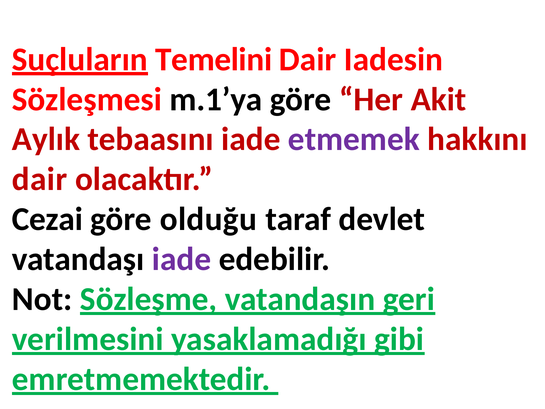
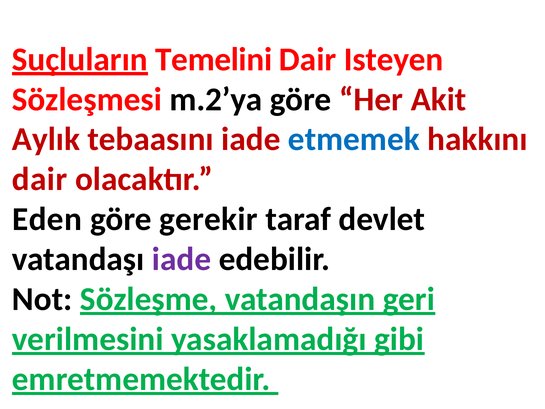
Iadesin: Iadesin -> Isteyen
m.1’ya: m.1’ya -> m.2’ya
etmemek colour: purple -> blue
Cezai: Cezai -> Eden
olduğu: olduğu -> gerekir
